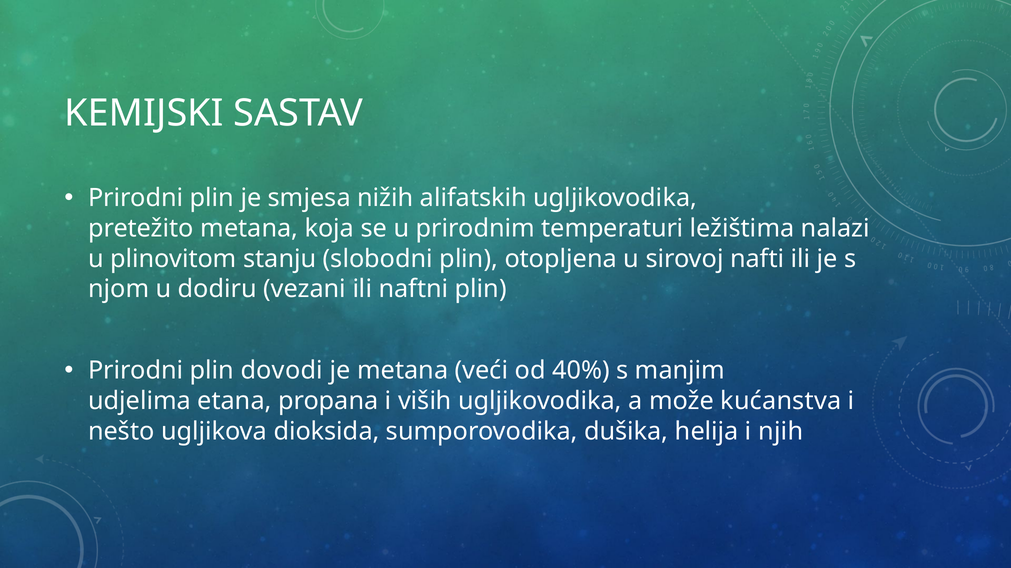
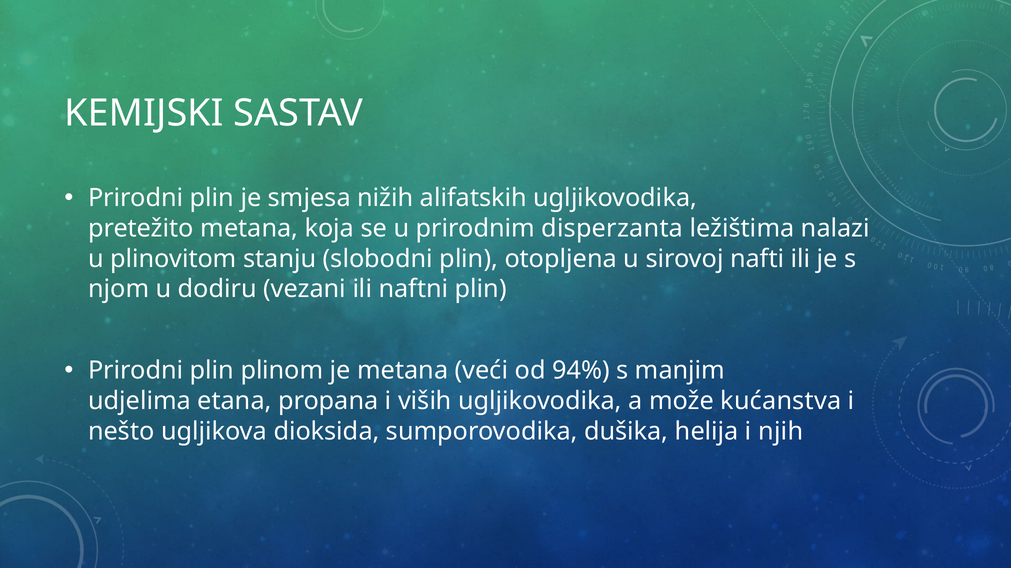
temperaturi: temperaturi -> disperzanta
dovodi: dovodi -> plinom
40%: 40% -> 94%
